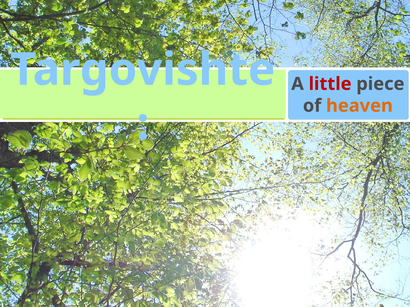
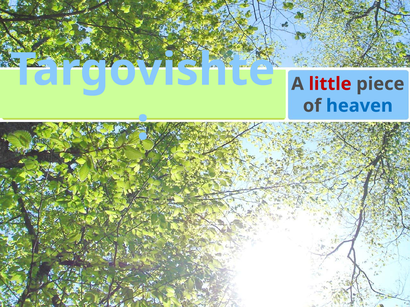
heaven colour: orange -> blue
